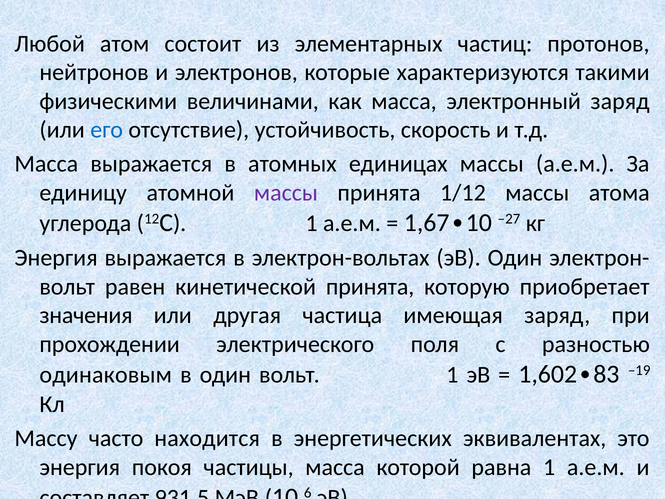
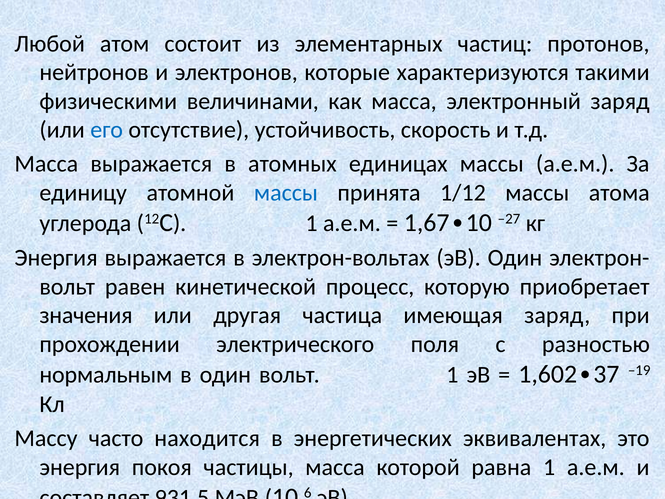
массы at (286, 193) colour: purple -> blue
кинетической принята: принята -> процесс
одинаковым: одинаковым -> нормальным
83: 83 -> 37
